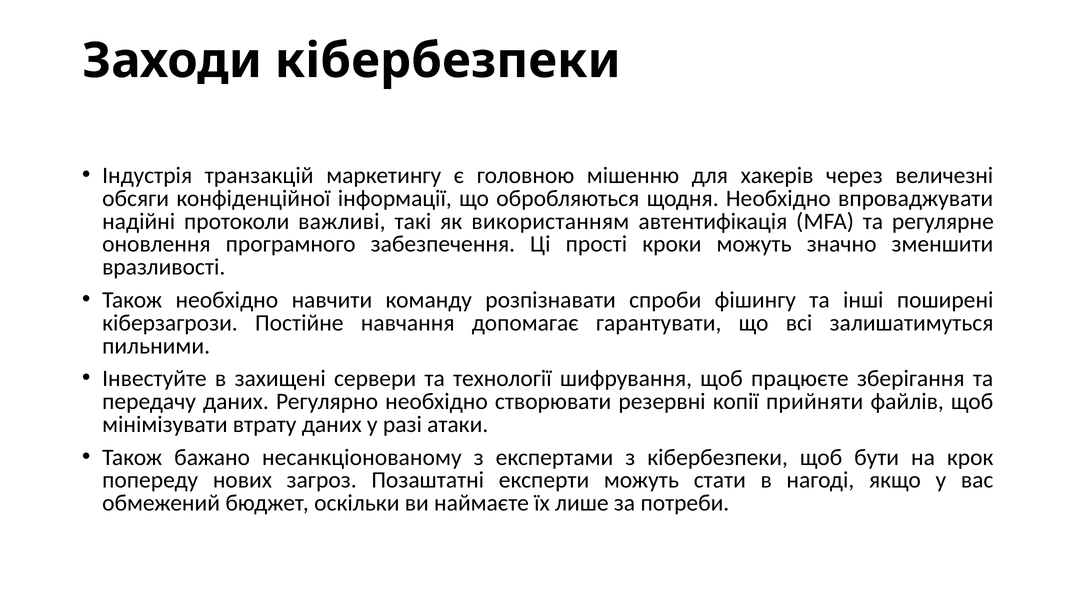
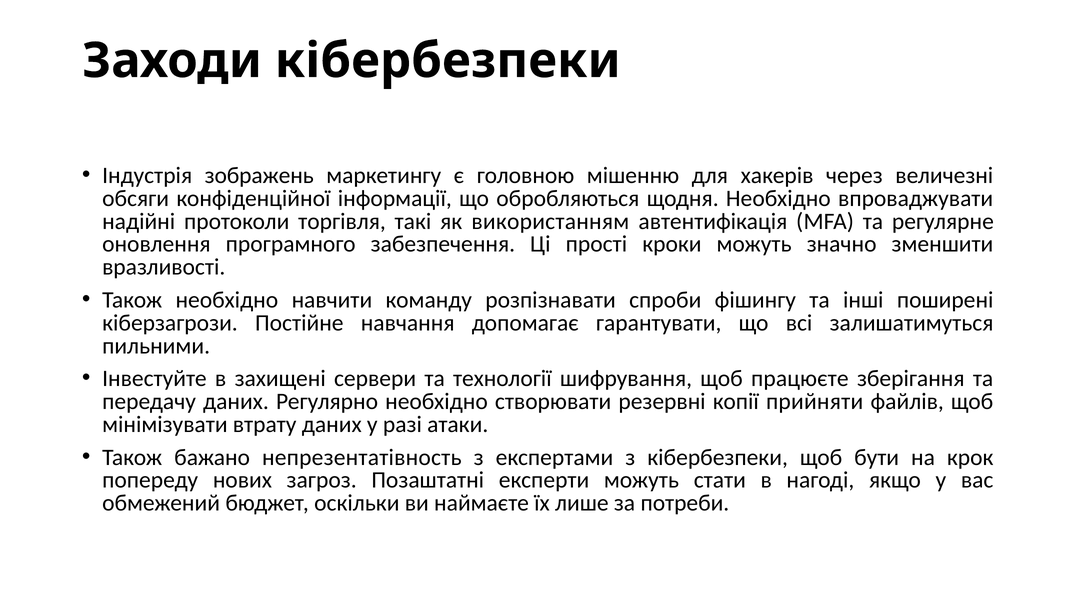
транзакцій: транзакцій -> зображень
важливі: важливі -> торгівля
несанкціонованому: несанкціонованому -> непрезентатівность
